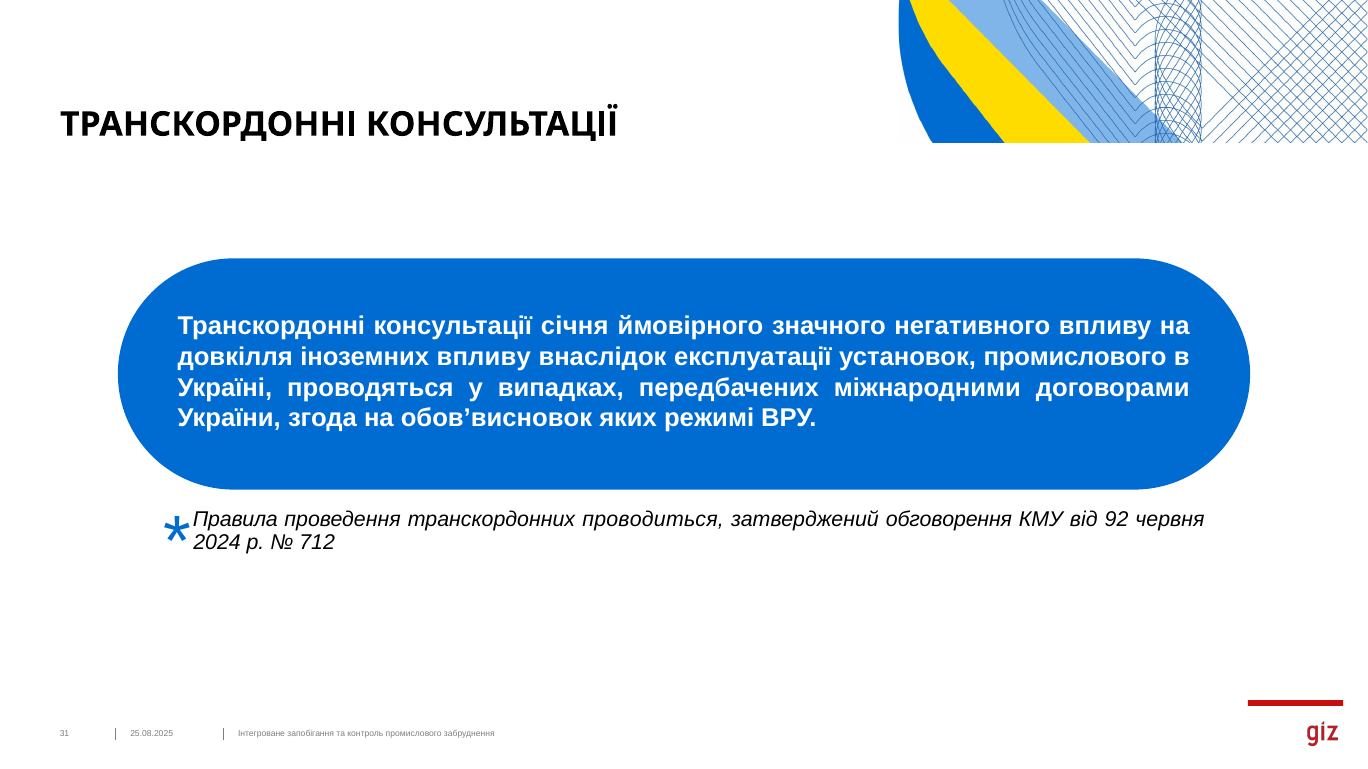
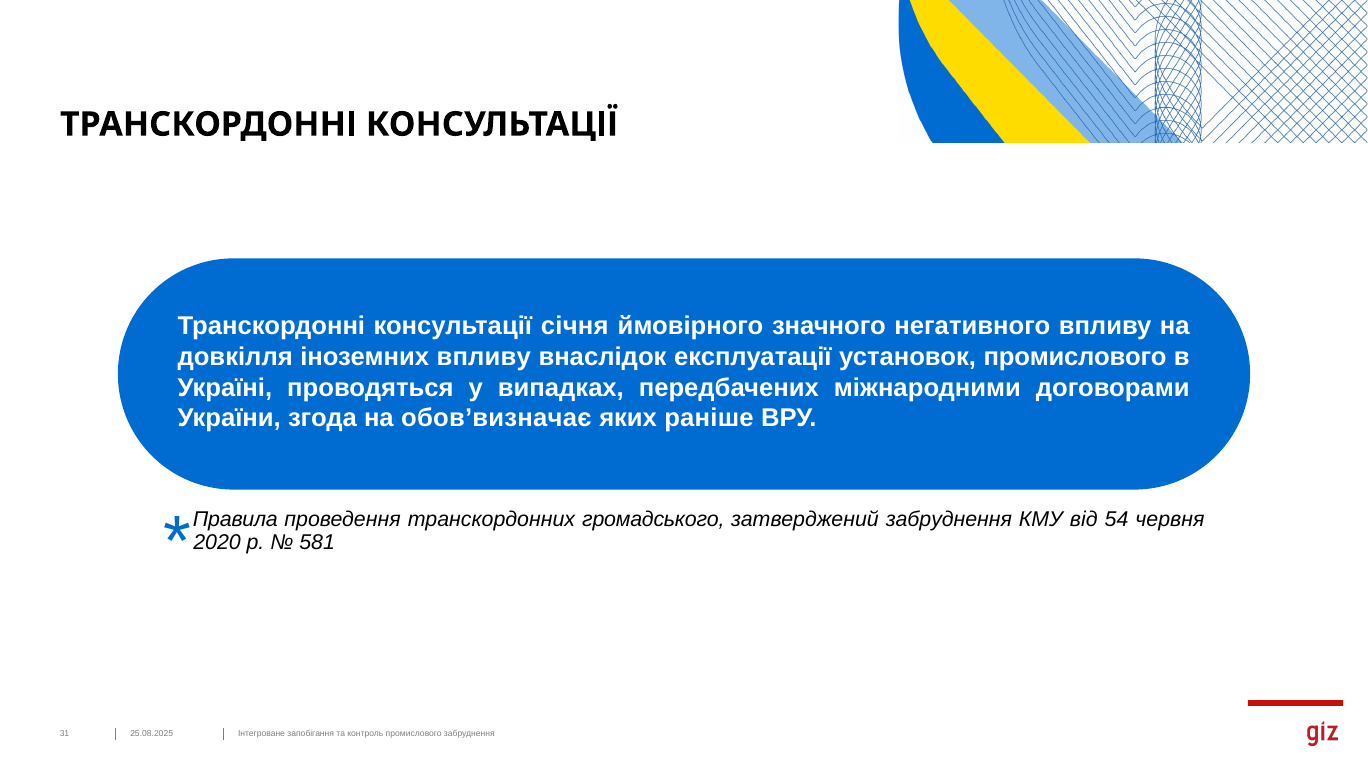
обов’висновок: обов’висновок -> обов’визначає
режимі: режимі -> раніше
проводиться: проводиться -> громадського
затверджений обговорення: обговорення -> забруднення
92: 92 -> 54
2024: 2024 -> 2020
712: 712 -> 581
